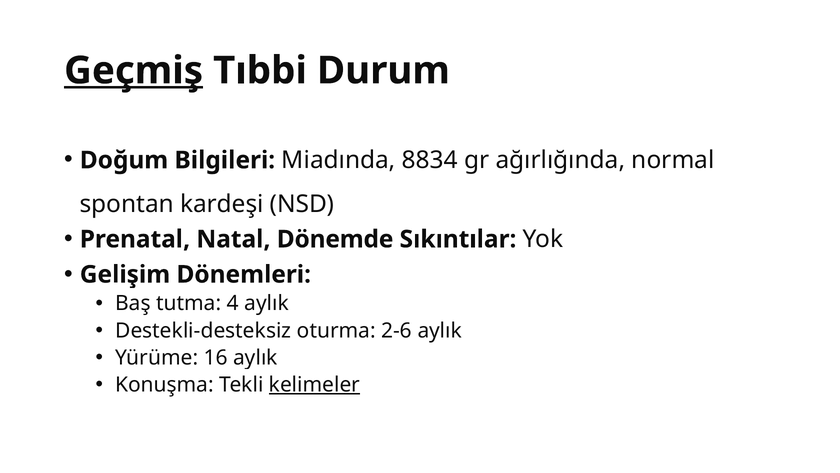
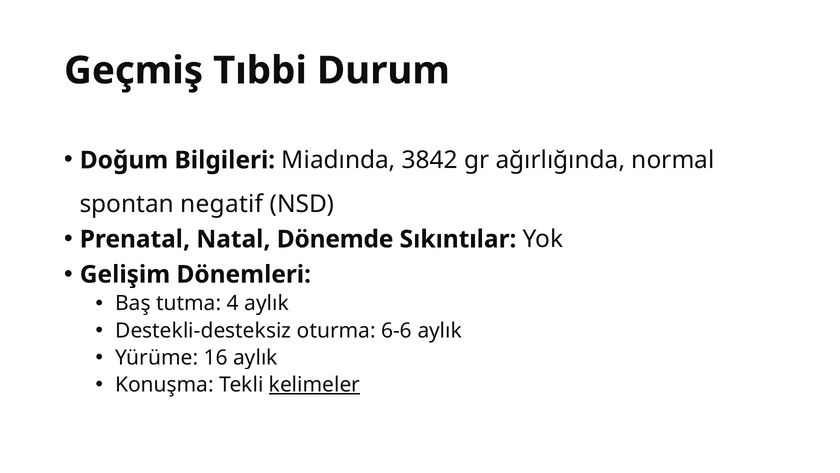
Geçmiş underline: present -> none
8834: 8834 -> 3842
kardeşi: kardeşi -> negatif
2-6: 2-6 -> 6-6
